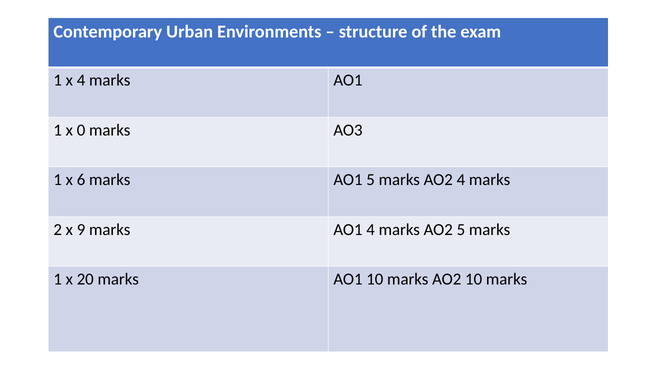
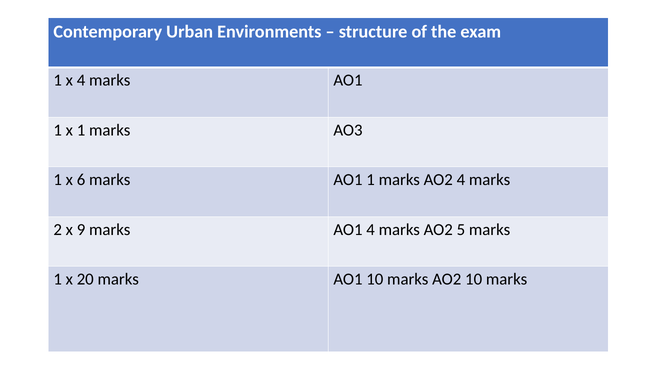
x 0: 0 -> 1
6 marks AO1 5: 5 -> 1
